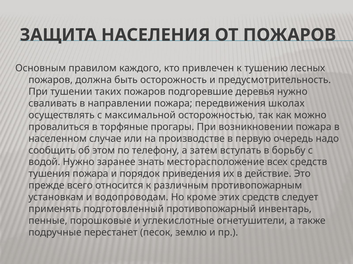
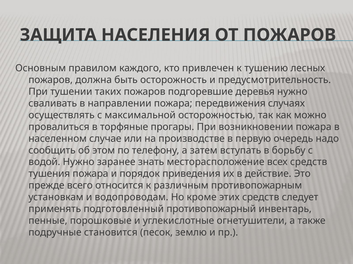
школах: школах -> случаях
перестанет: перестанет -> становится
